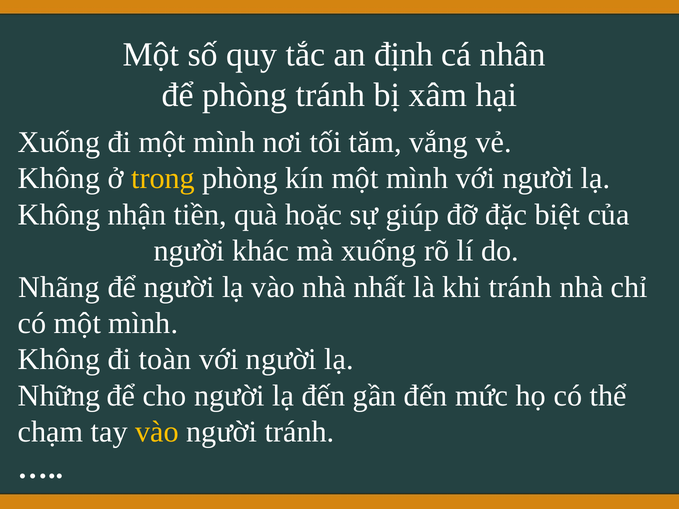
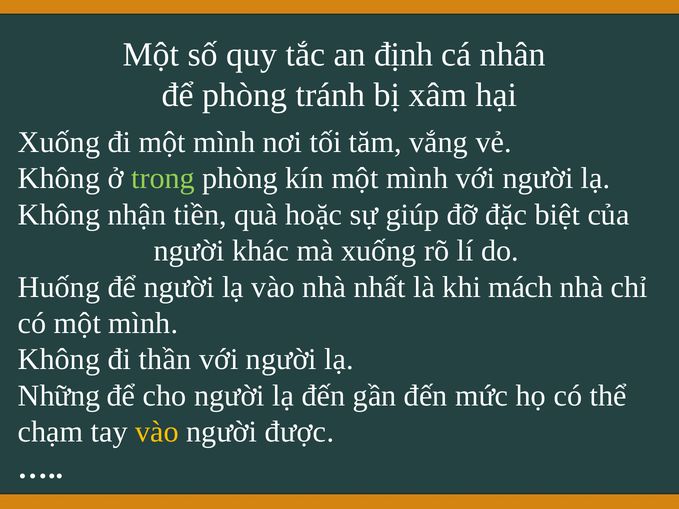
trong colour: yellow -> light green
Nhãng: Nhãng -> Huống
khi tránh: tránh -> mách
toàn: toàn -> thần
người tránh: tránh -> được
